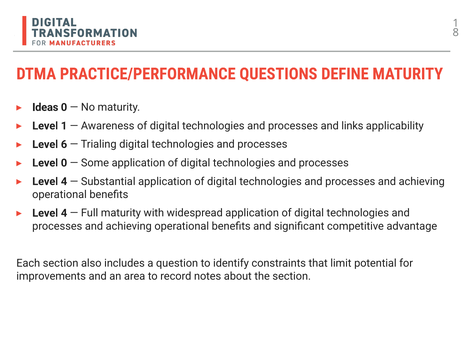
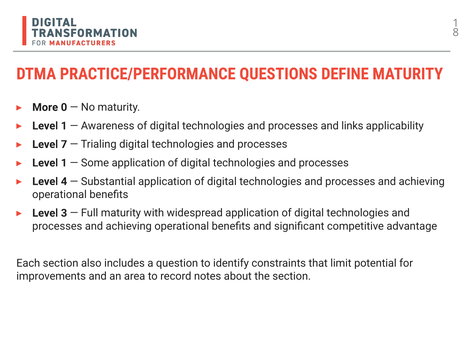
Ideas: Ideas -> More
6: 6 -> 7
0 at (64, 163): 0 -> 1
4 at (64, 213): 4 -> 3
